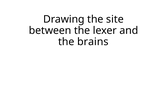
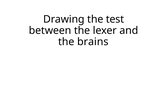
site: site -> test
